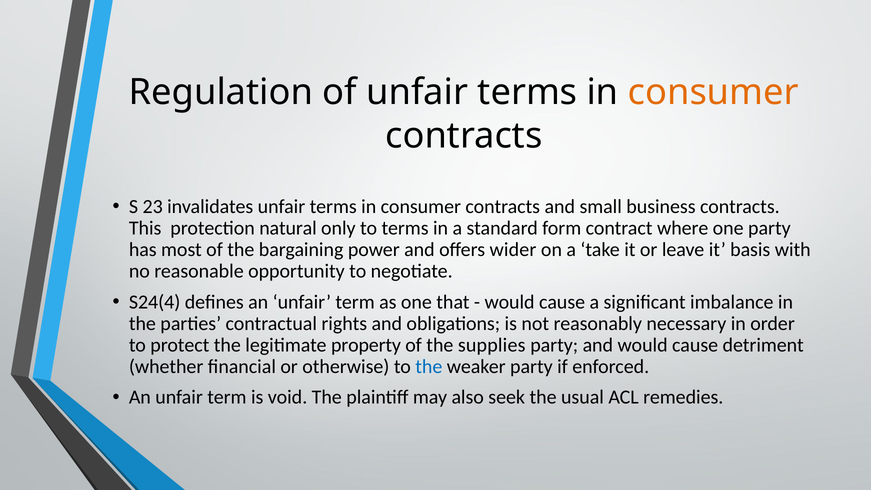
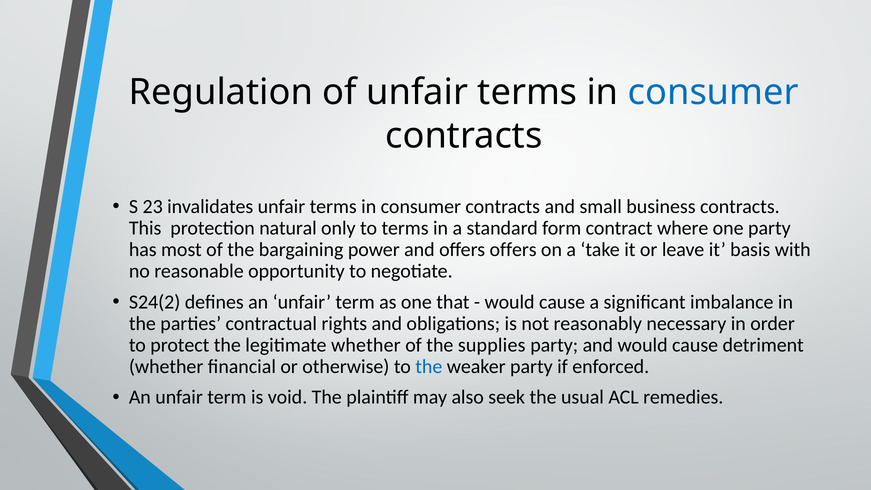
consumer at (713, 92) colour: orange -> blue
offers wider: wider -> offers
S24(4: S24(4 -> S24(2
legitimate property: property -> whether
